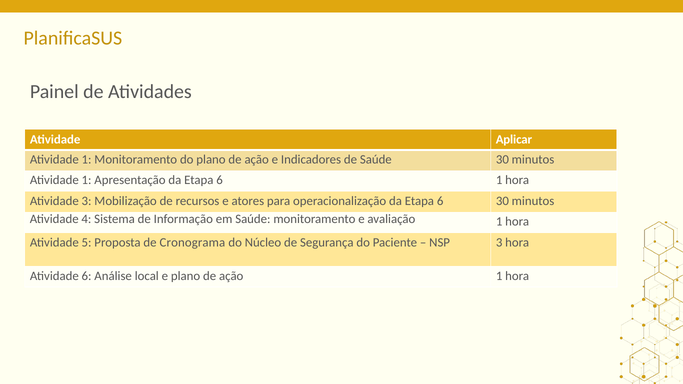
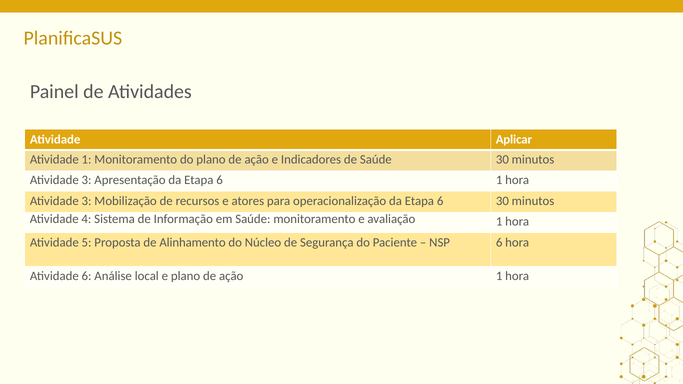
1 at (87, 180): 1 -> 3
Cronograma: Cronograma -> Alinhamento
NSP 3: 3 -> 6
